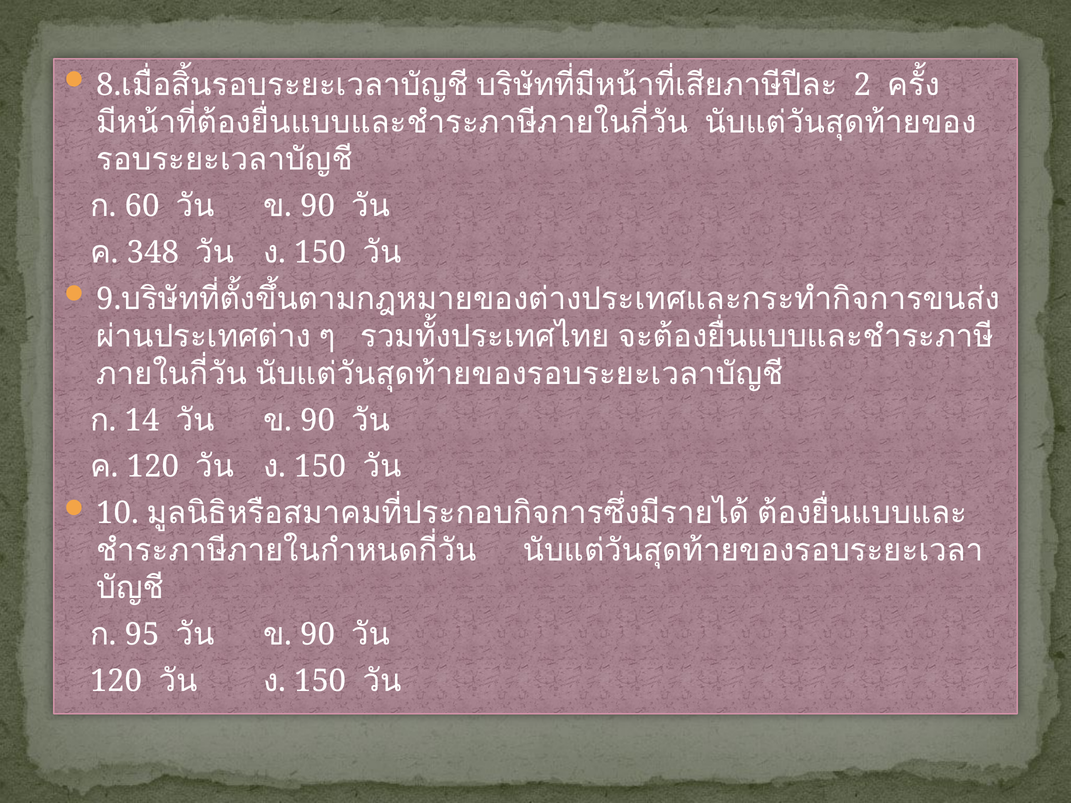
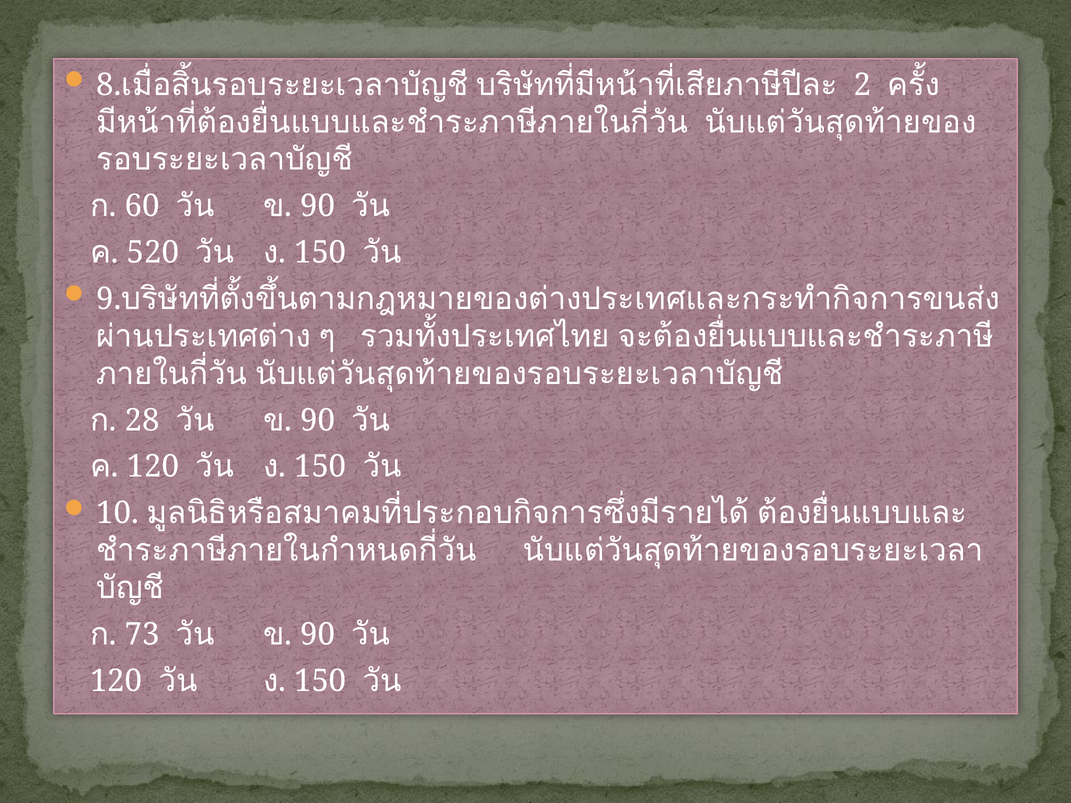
348: 348 -> 520
14: 14 -> 28
95: 95 -> 73
